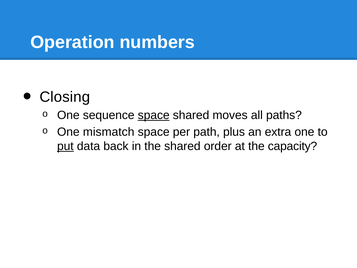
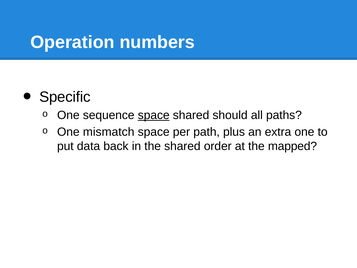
Closing: Closing -> Speciﬁc
moves: moves -> should
put underline: present -> none
capacity: capacity -> mapped
